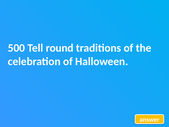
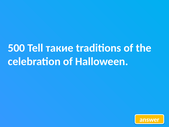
round: round -> такие
